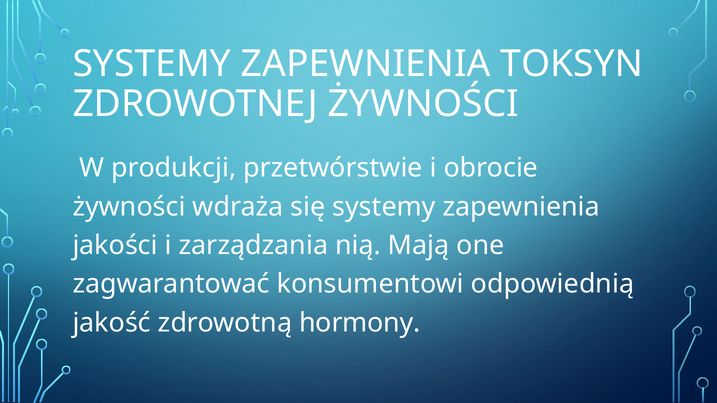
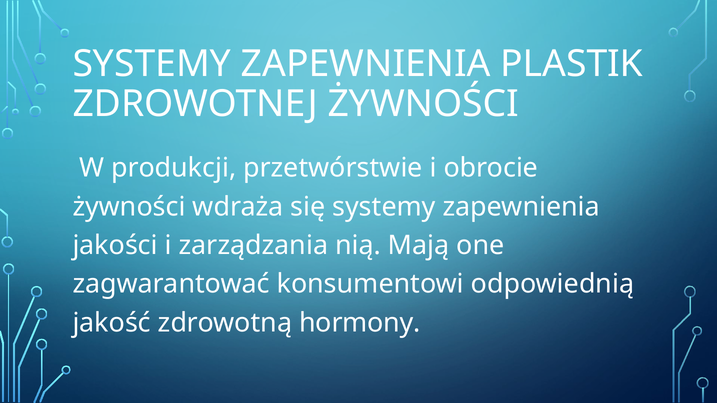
TOKSYN: TOKSYN -> PLASTIK
